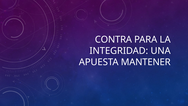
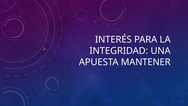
CONTRA: CONTRA -> INTERÉS
